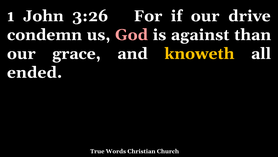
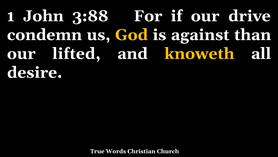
3:26: 3:26 -> 3:88
God colour: pink -> yellow
grace: grace -> lifted
ended: ended -> desire
